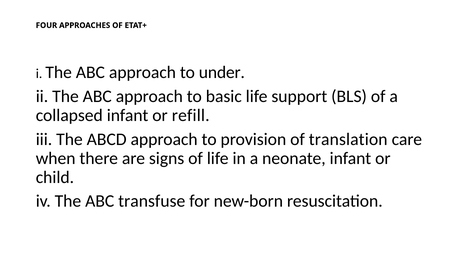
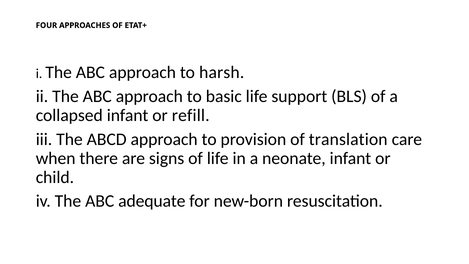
under: under -> harsh
transfuse: transfuse -> adequate
